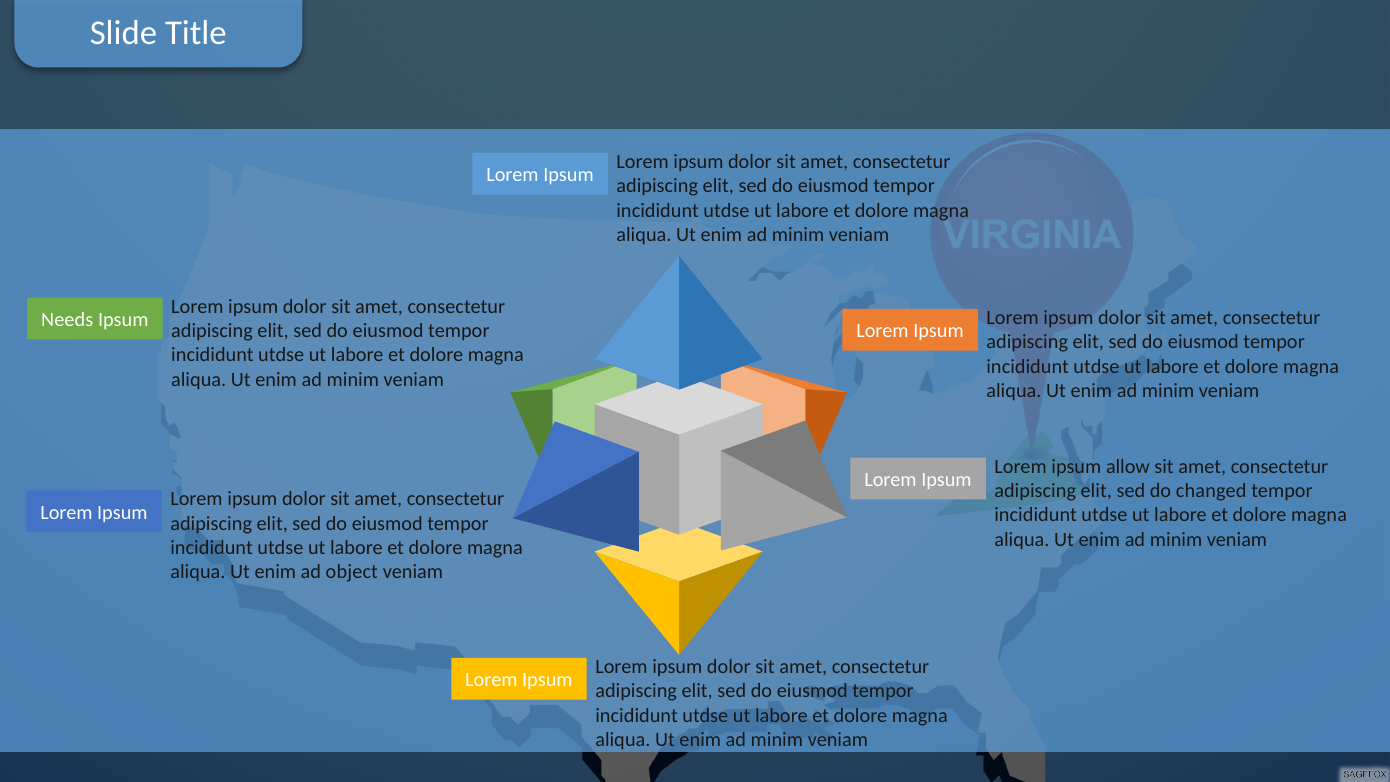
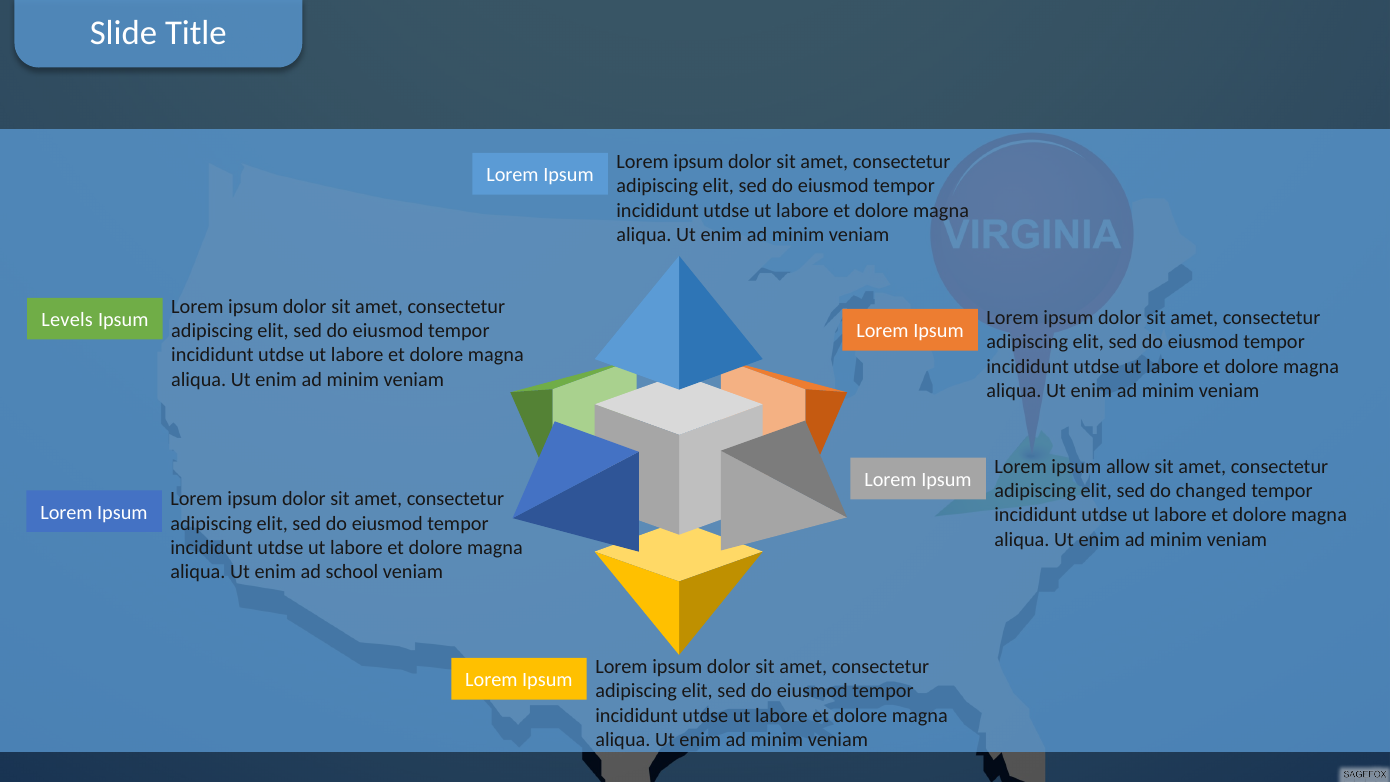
Needs: Needs -> Levels
object: object -> school
